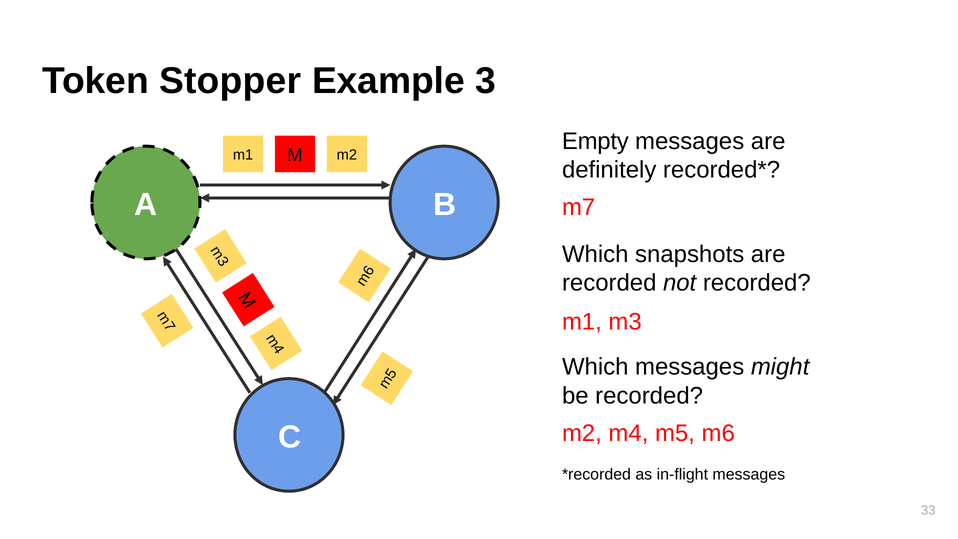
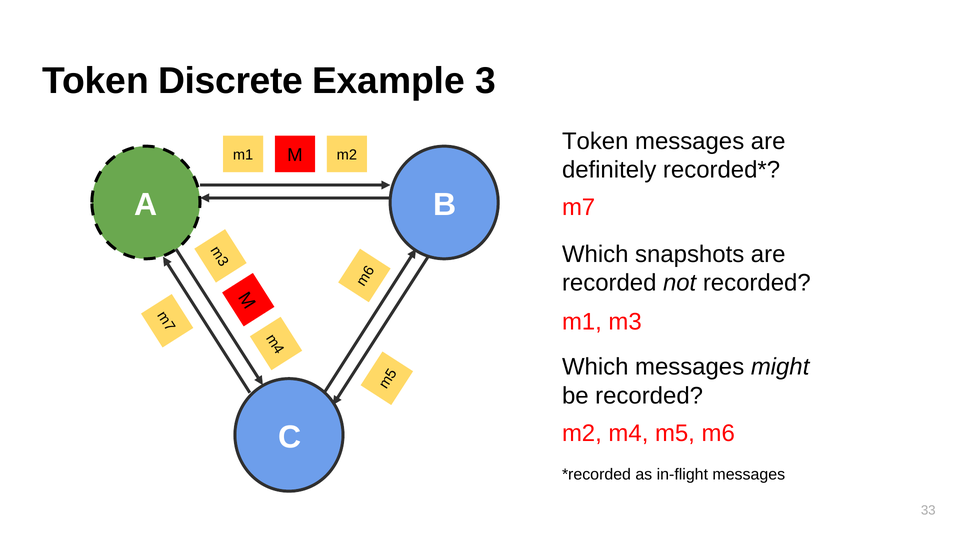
Stopper: Stopper -> Discrete
Empty at (595, 141): Empty -> Token
